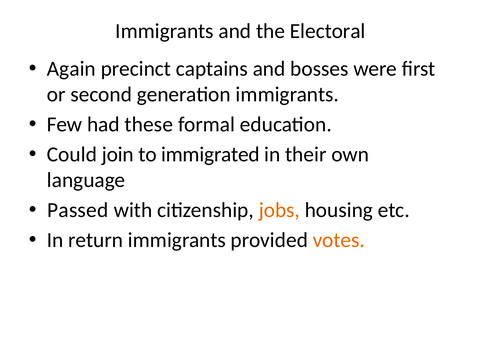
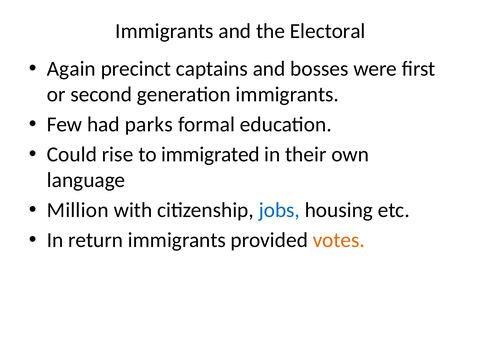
these: these -> parks
join: join -> rise
Passed: Passed -> Million
jobs colour: orange -> blue
